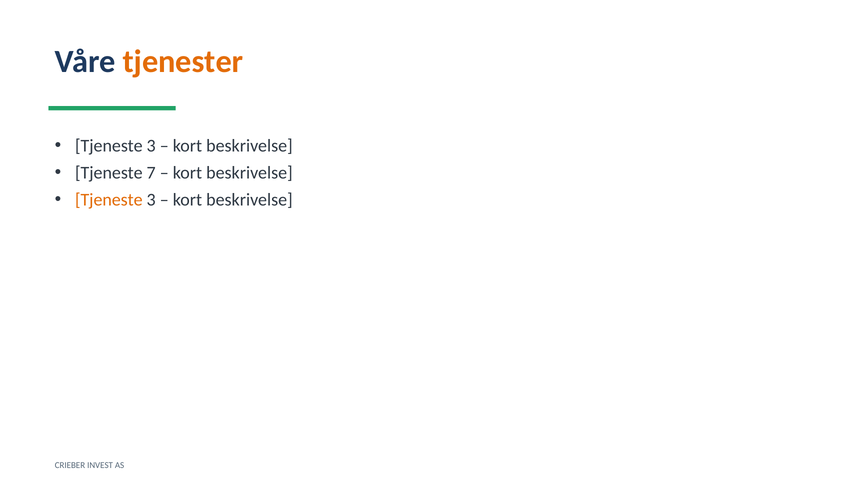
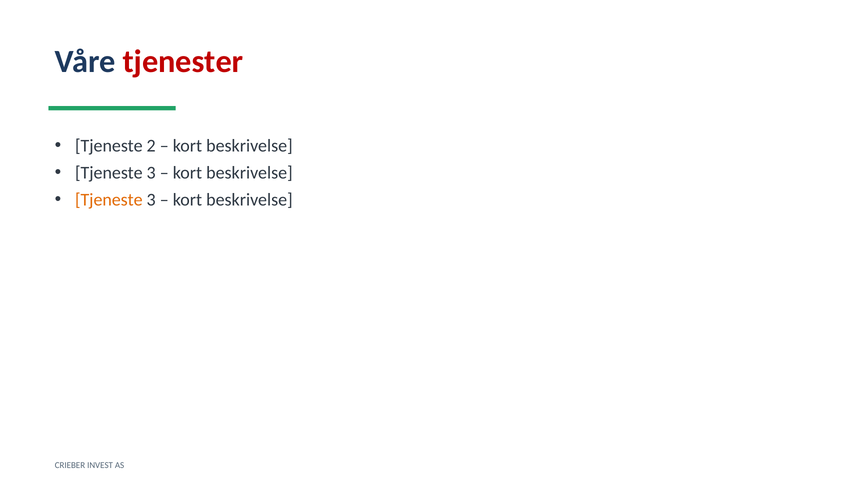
tjenester colour: orange -> red
3 at (151, 146): 3 -> 2
7 at (151, 173): 7 -> 3
